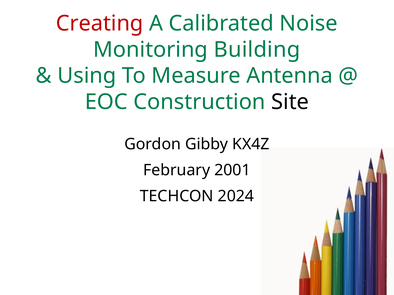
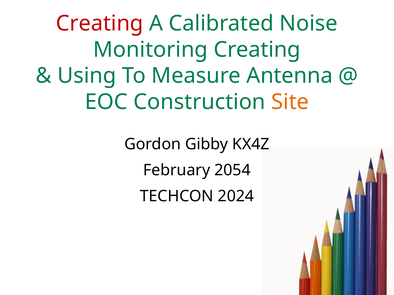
Monitoring Building: Building -> Creating
Site colour: black -> orange
2001: 2001 -> 2054
